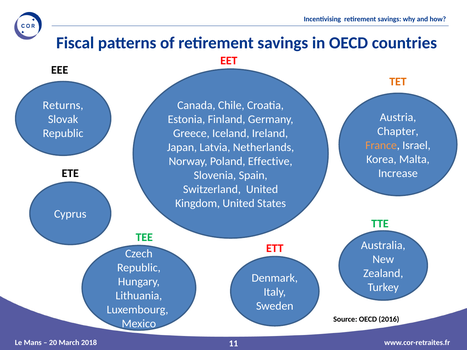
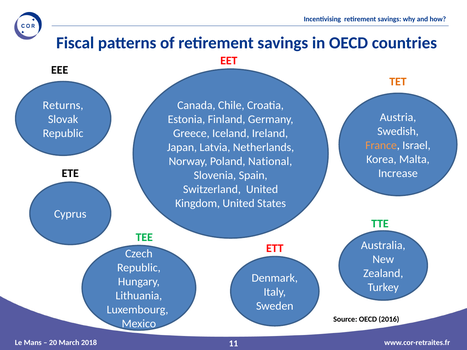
Chapter: Chapter -> Swedish
Effective: Effective -> National
